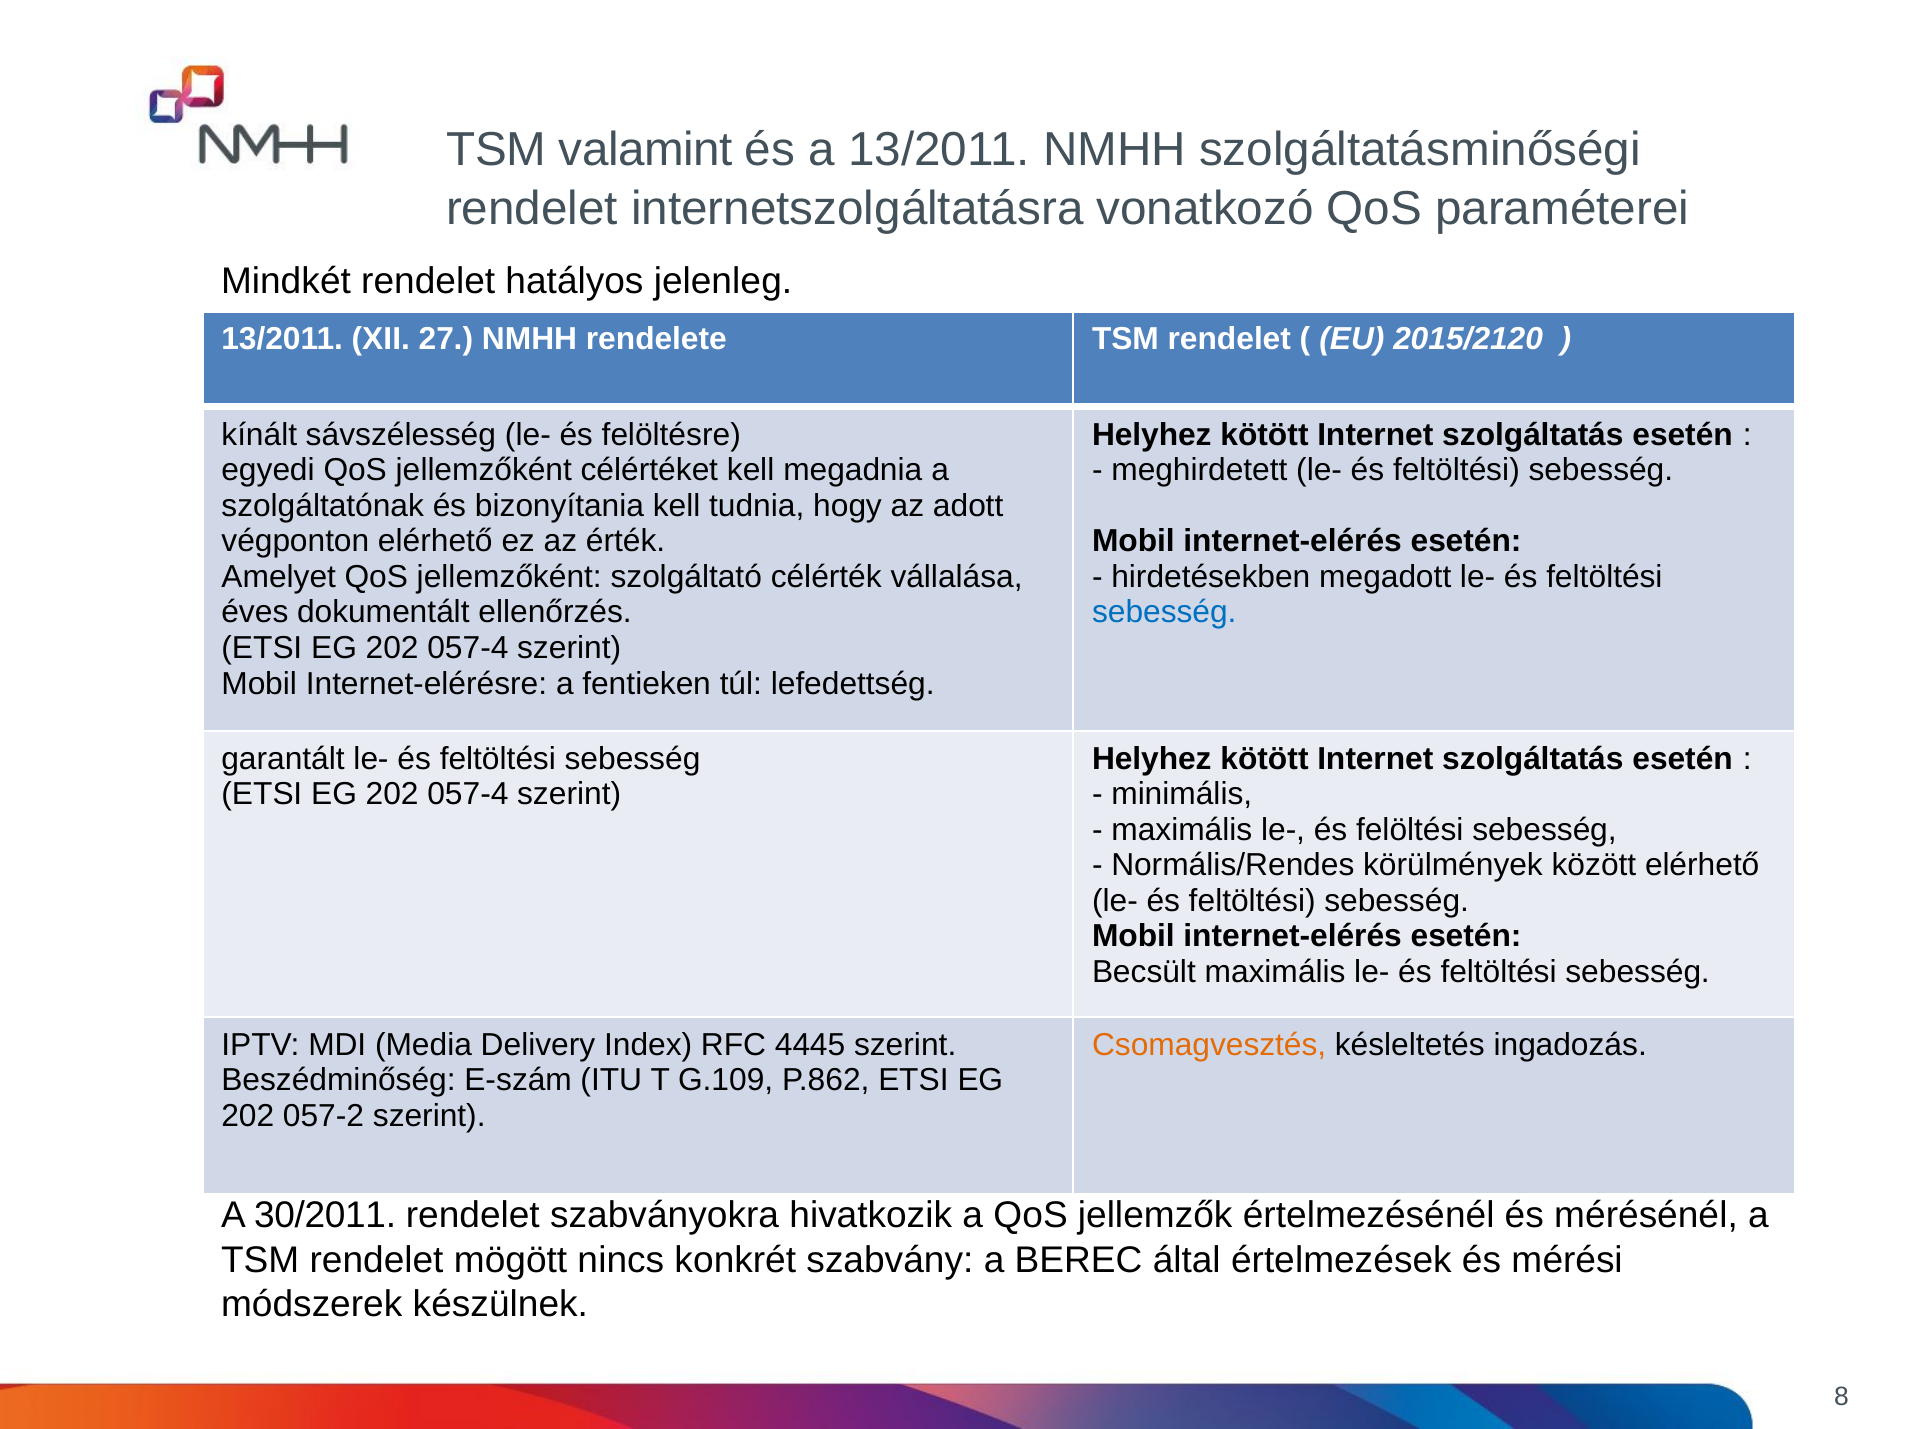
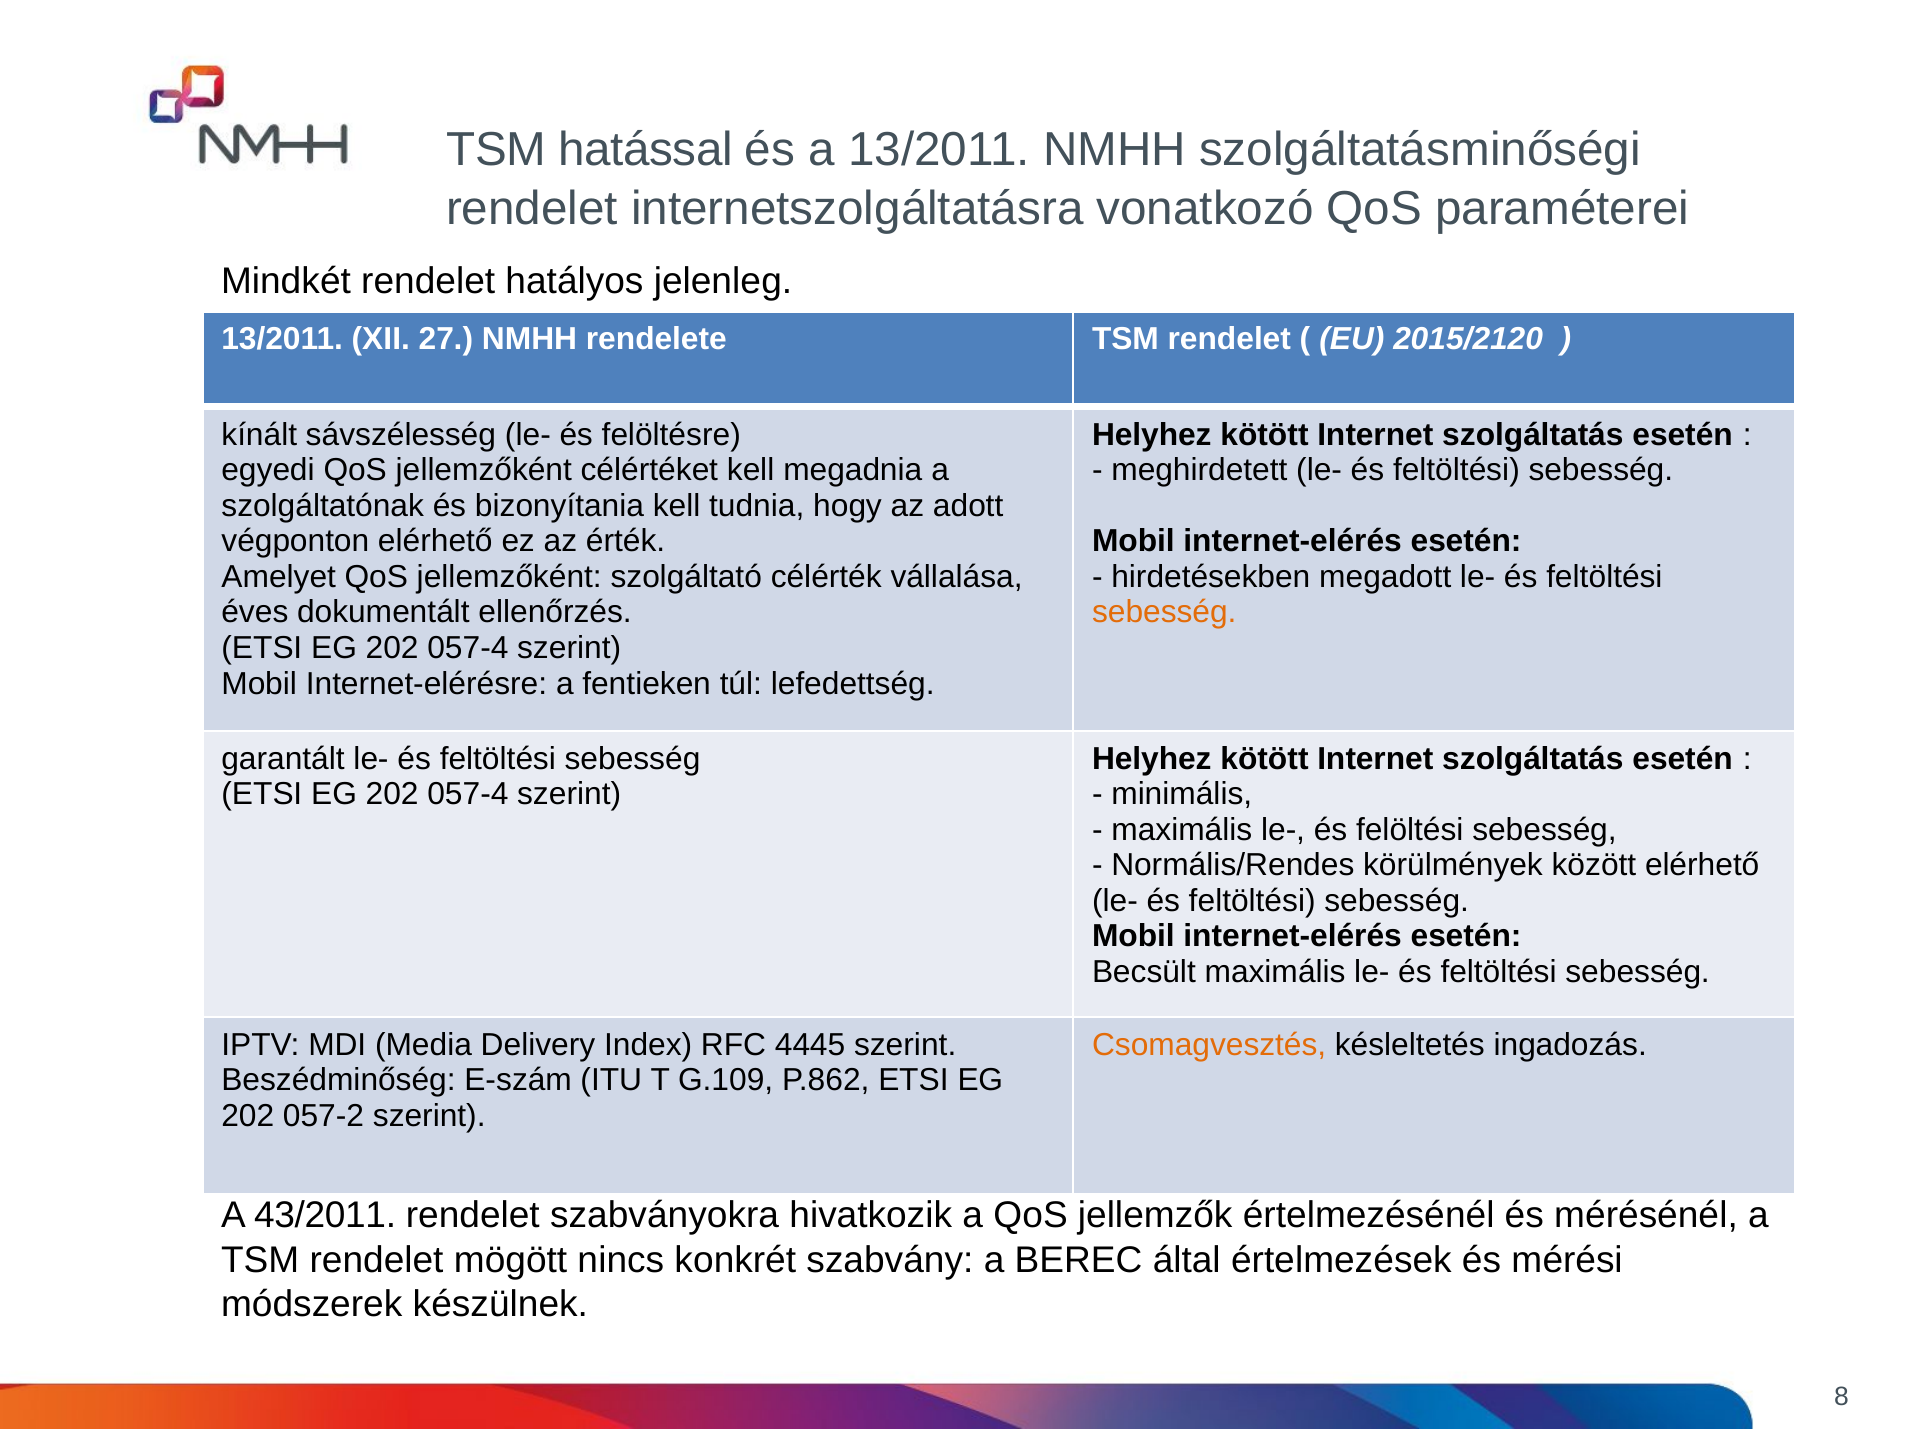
valamint: valamint -> hatással
sebesség at (1164, 612) colour: blue -> orange
30/2011: 30/2011 -> 43/2011
